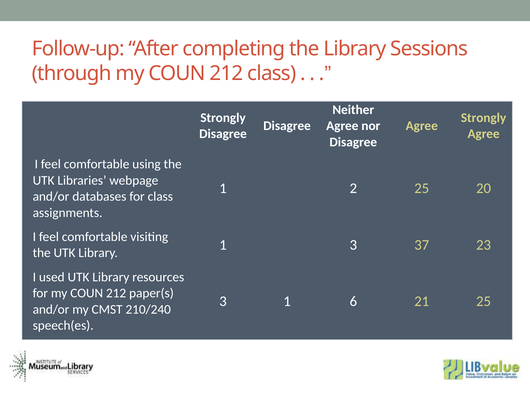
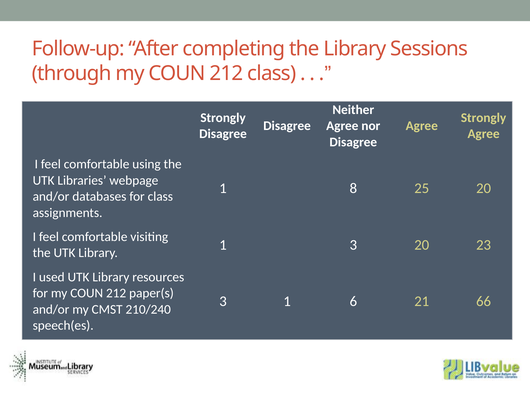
2: 2 -> 8
3 37: 37 -> 20
21 25: 25 -> 66
